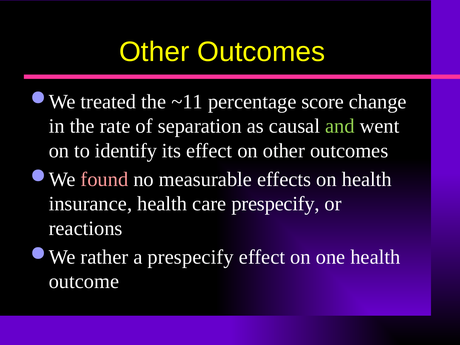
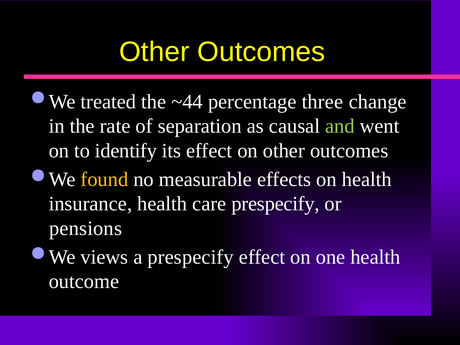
~11: ~11 -> ~44
score: score -> three
found colour: pink -> yellow
reactions: reactions -> pensions
rather: rather -> views
